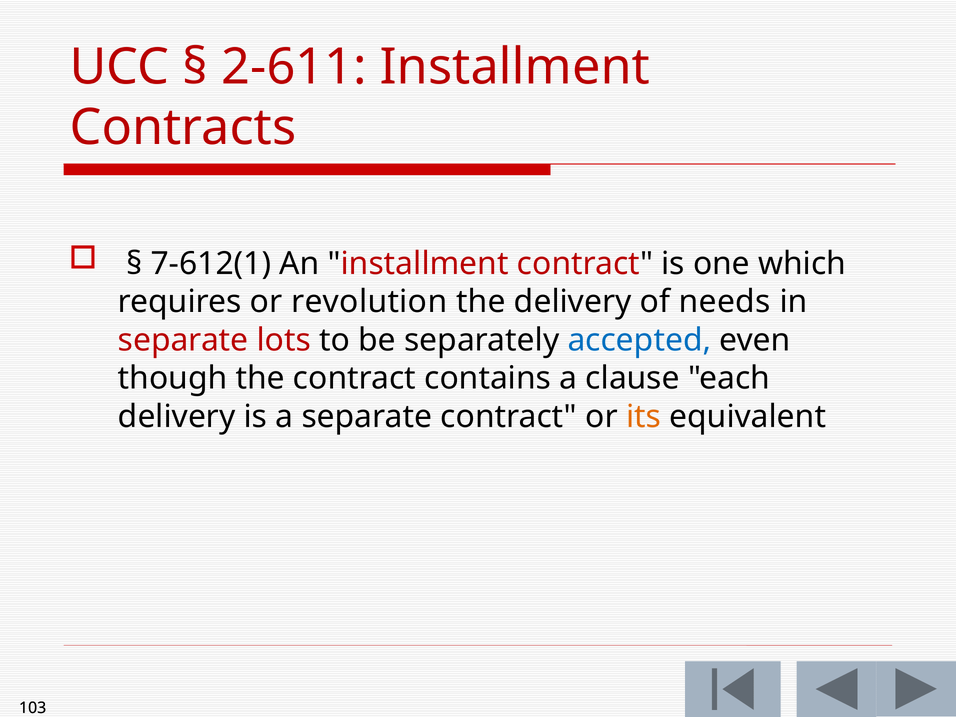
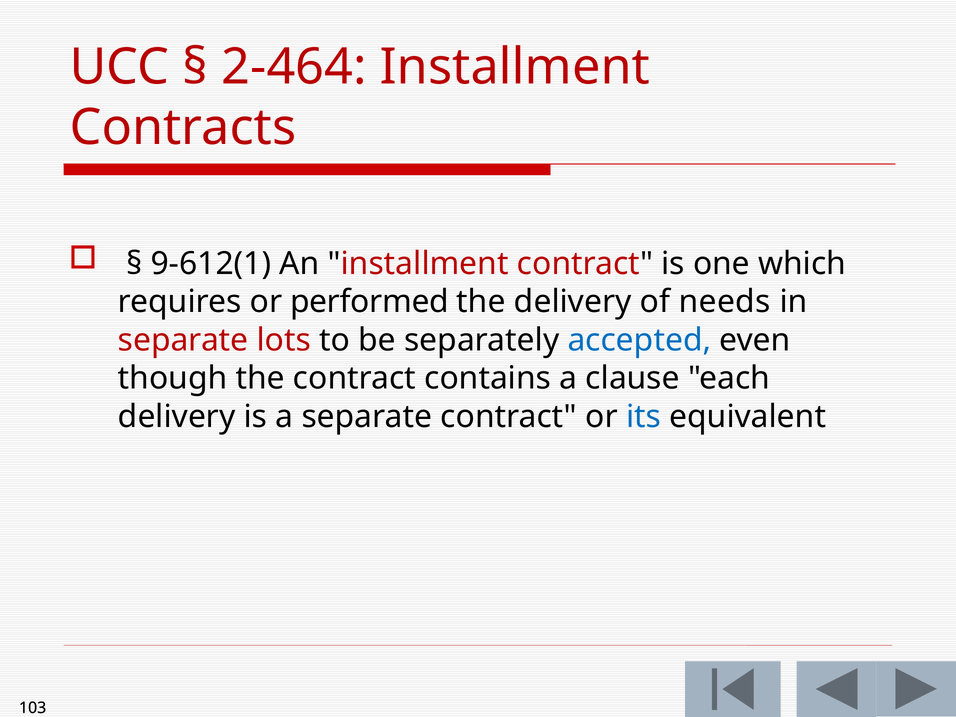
2-611: 2-611 -> 2-464
7-612(1: 7-612(1 -> 9-612(1
revolution: revolution -> performed
its colour: orange -> blue
